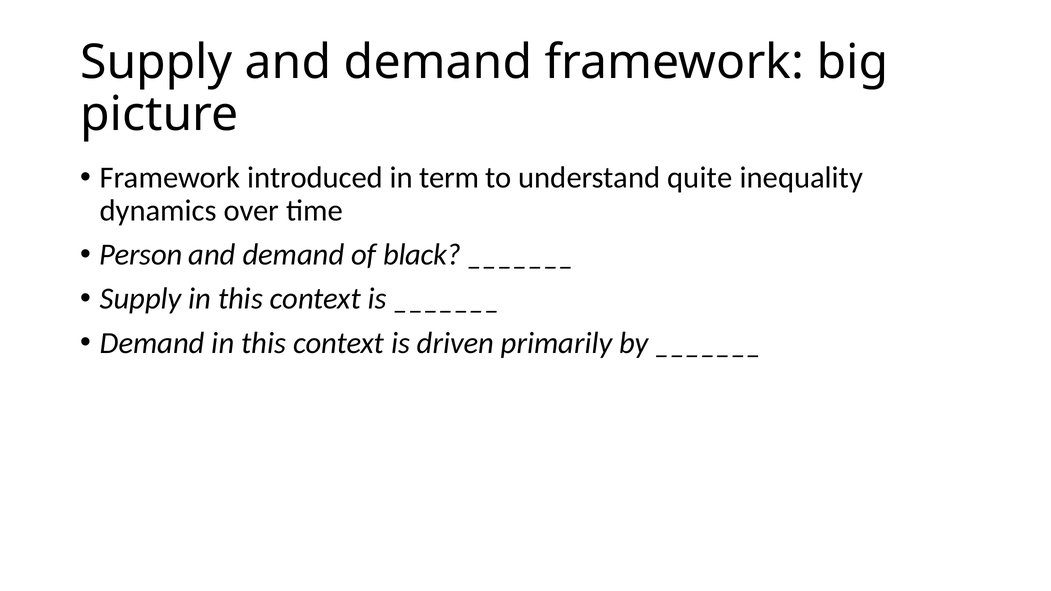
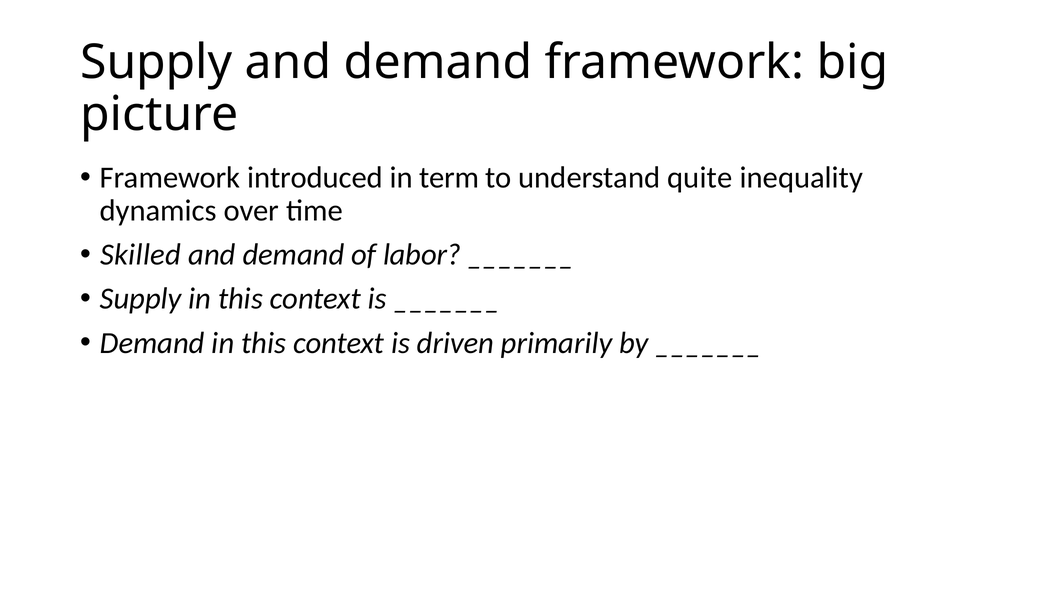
Person: Person -> Skilled
black: black -> labor
